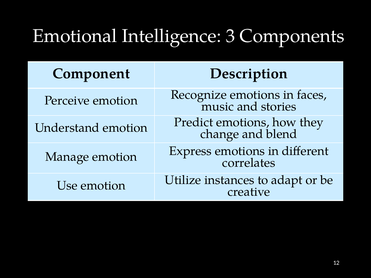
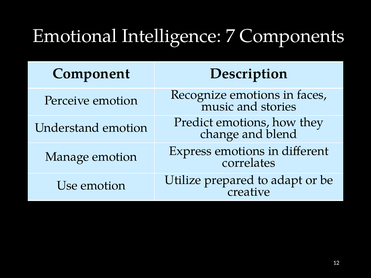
3: 3 -> 7
instances: instances -> prepared
